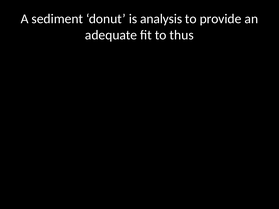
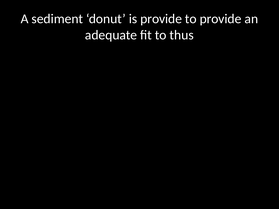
is analysis: analysis -> provide
